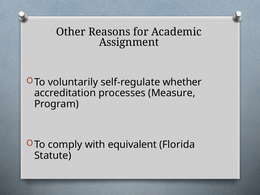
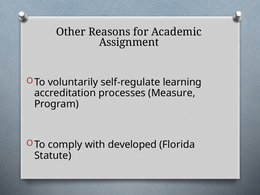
whether: whether -> learning
equivalent: equivalent -> developed
